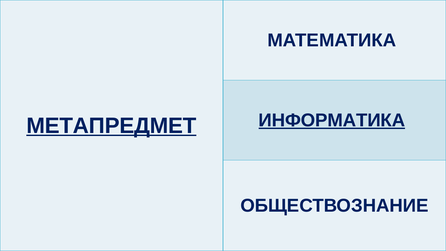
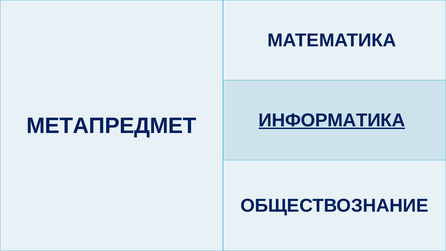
МЕТАПРЕДМЕТ underline: present -> none
